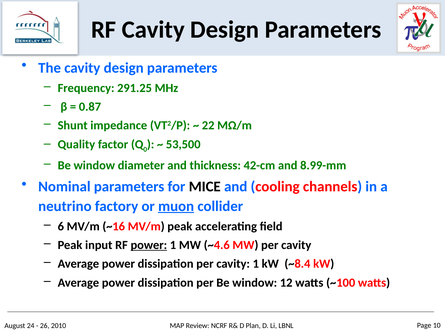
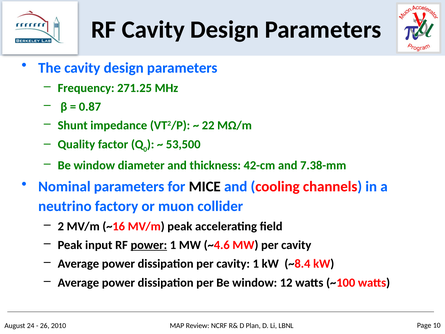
291.25: 291.25 -> 271.25
8.99-mm: 8.99-mm -> 7.38-mm
muon underline: present -> none
6: 6 -> 2
